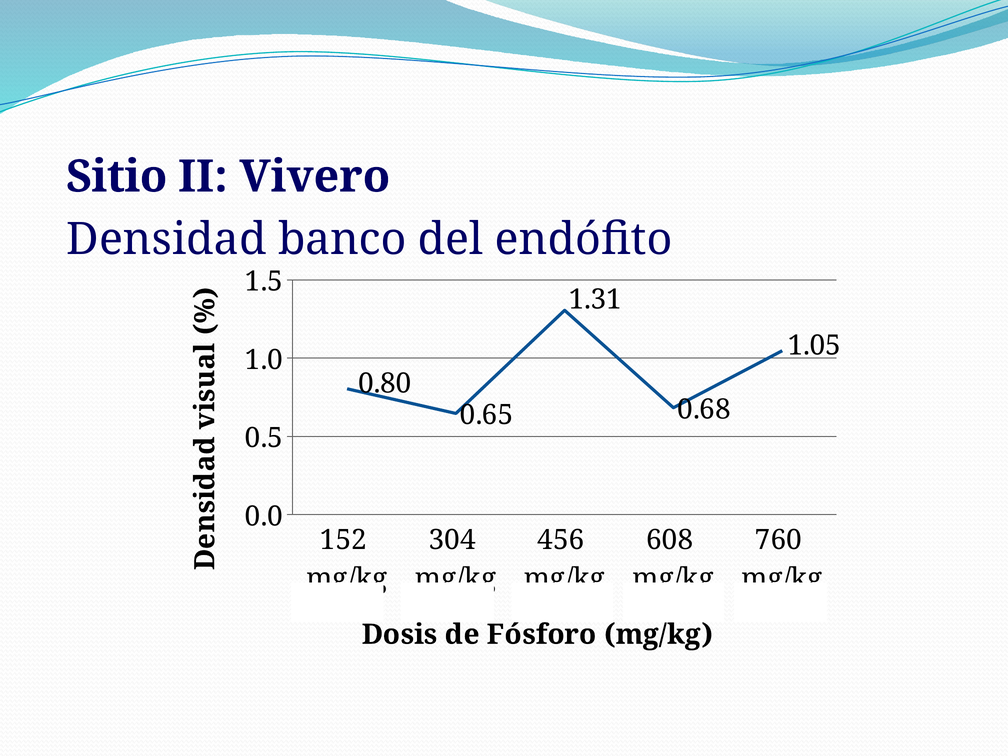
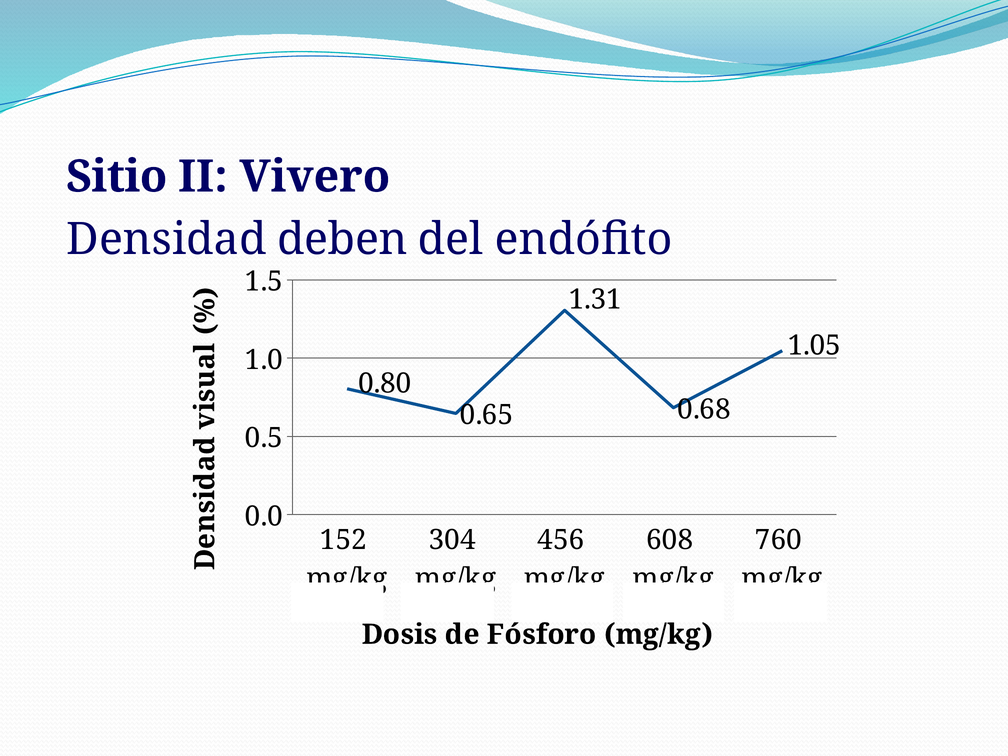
banco: banco -> deben
